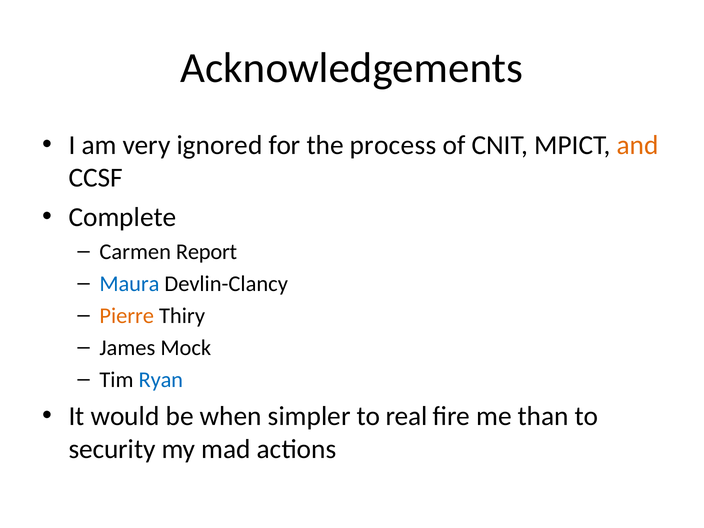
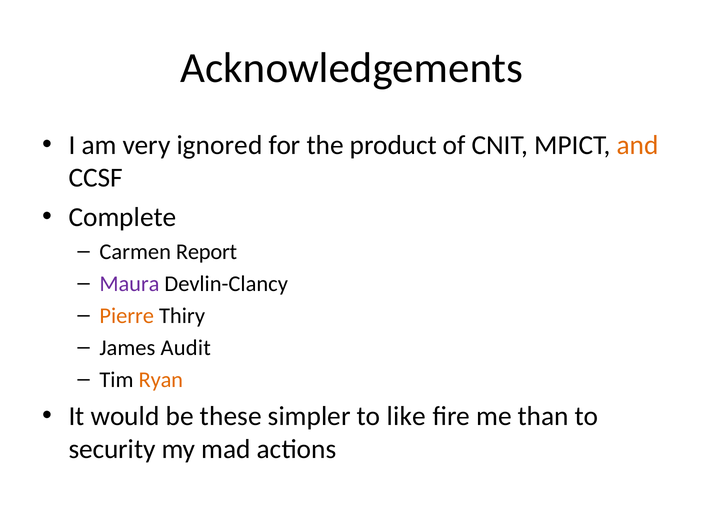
process: process -> product
Maura colour: blue -> purple
Mock: Mock -> Audit
Ryan colour: blue -> orange
when: when -> these
real: real -> like
